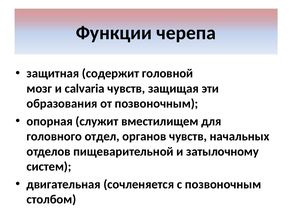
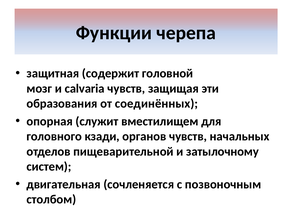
от позвоночным: позвоночным -> соединённых
отдел: отдел -> кзади
